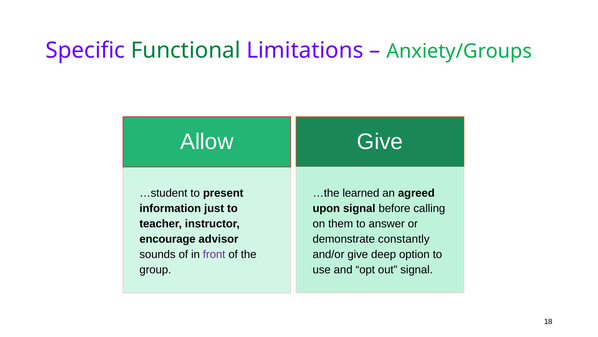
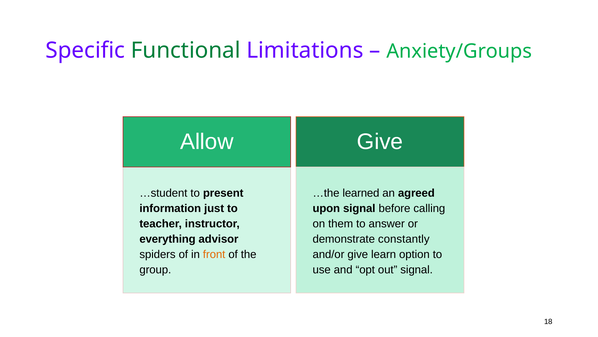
encourage: encourage -> everything
sounds: sounds -> spiders
front colour: purple -> orange
deep: deep -> learn
